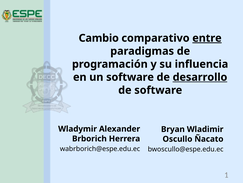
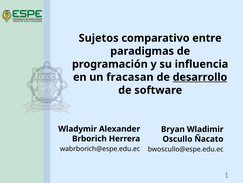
Cambio: Cambio -> Sujetos
entre underline: present -> none
un software: software -> fracasan
